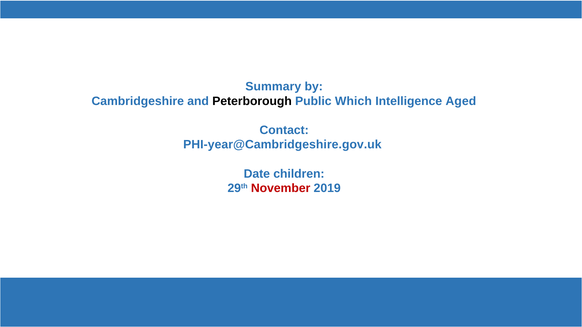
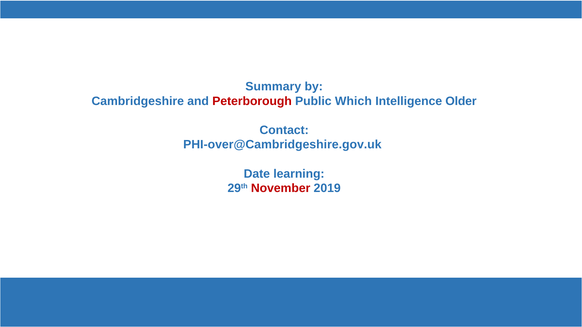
Peterborough colour: black -> red
Aged: Aged -> Older
PHI-year@Cambridgeshire.gov.uk: PHI-year@Cambridgeshire.gov.uk -> PHI-over@Cambridgeshire.gov.uk
children: children -> learning
